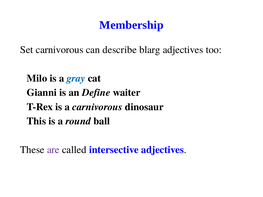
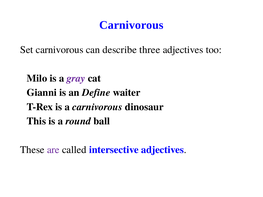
Membership at (131, 25): Membership -> Carnivorous
blarg: blarg -> three
gray colour: blue -> purple
